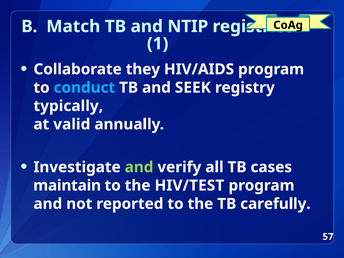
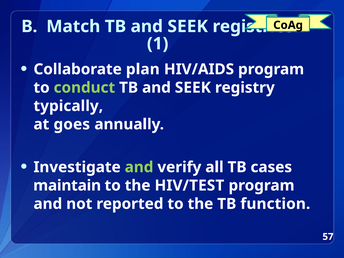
Match TB and NTIP: NTIP -> SEEK
they: they -> plan
conduct colour: light blue -> light green
valid: valid -> goes
carefully: carefully -> function
